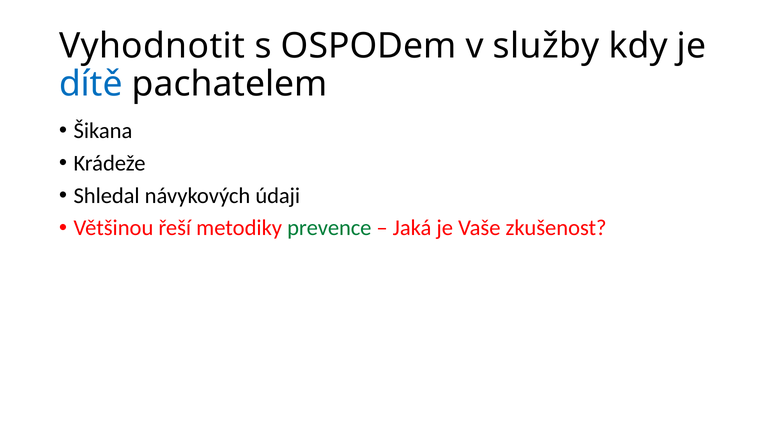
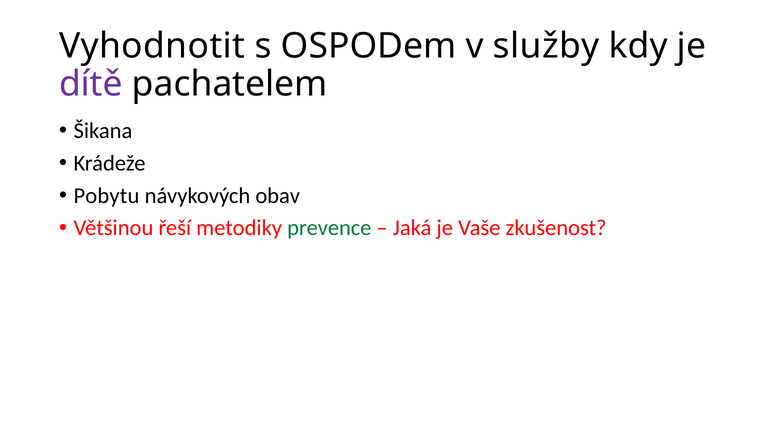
dítě colour: blue -> purple
Shledal: Shledal -> Pobytu
údaji: údaji -> obav
